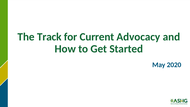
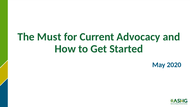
Track: Track -> Must
